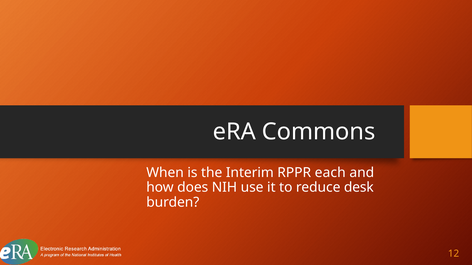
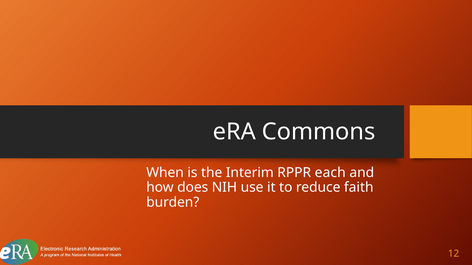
desk: desk -> faith
